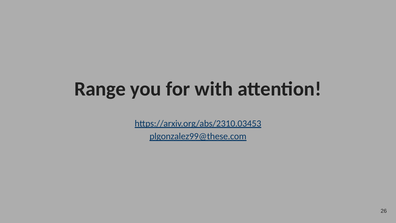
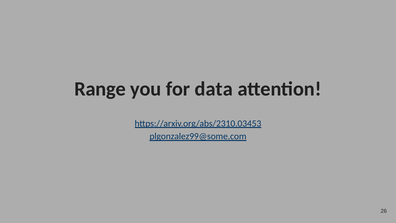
with: with -> data
plgonzalez99@these.com: plgonzalez99@these.com -> plgonzalez99@some.com
